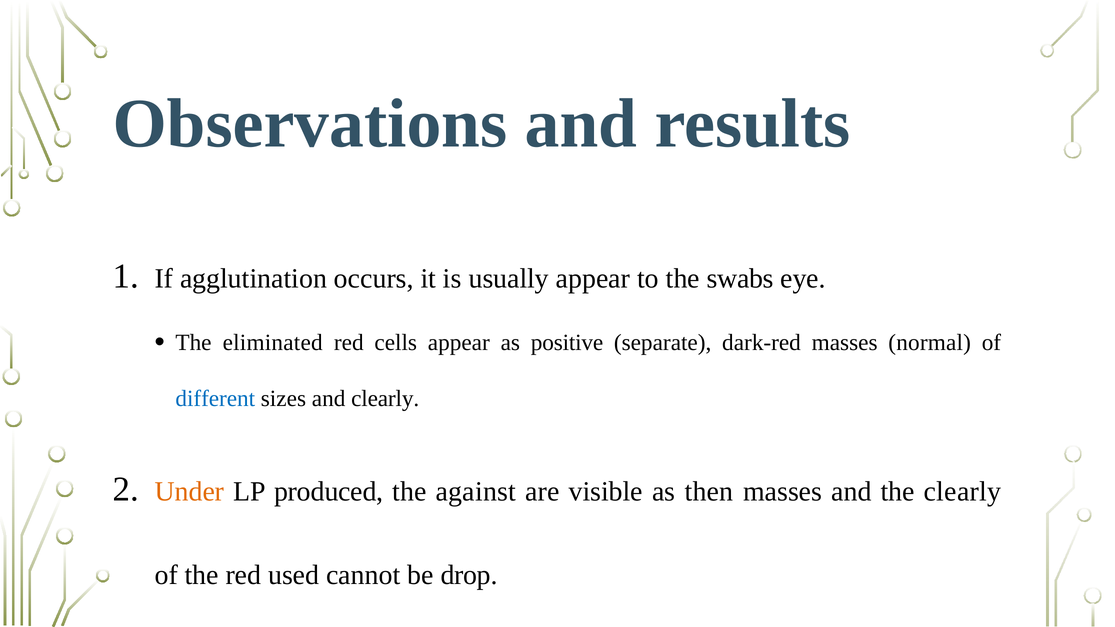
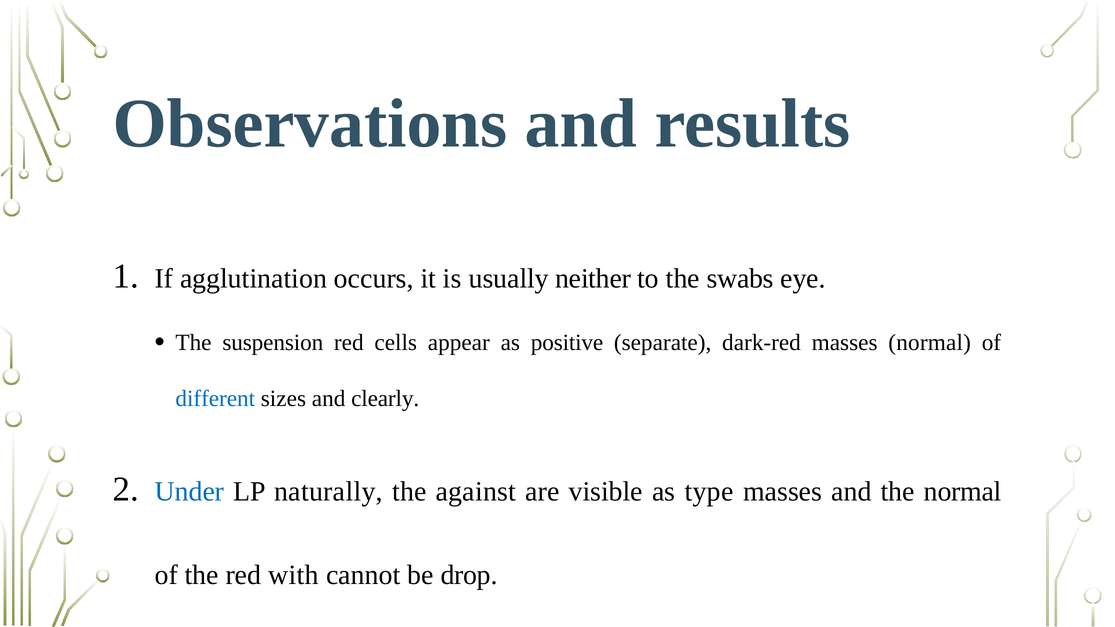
usually appear: appear -> neither
eliminated: eliminated -> suspension
Under colour: orange -> blue
produced: produced -> naturally
then: then -> type
the clearly: clearly -> normal
used: used -> with
